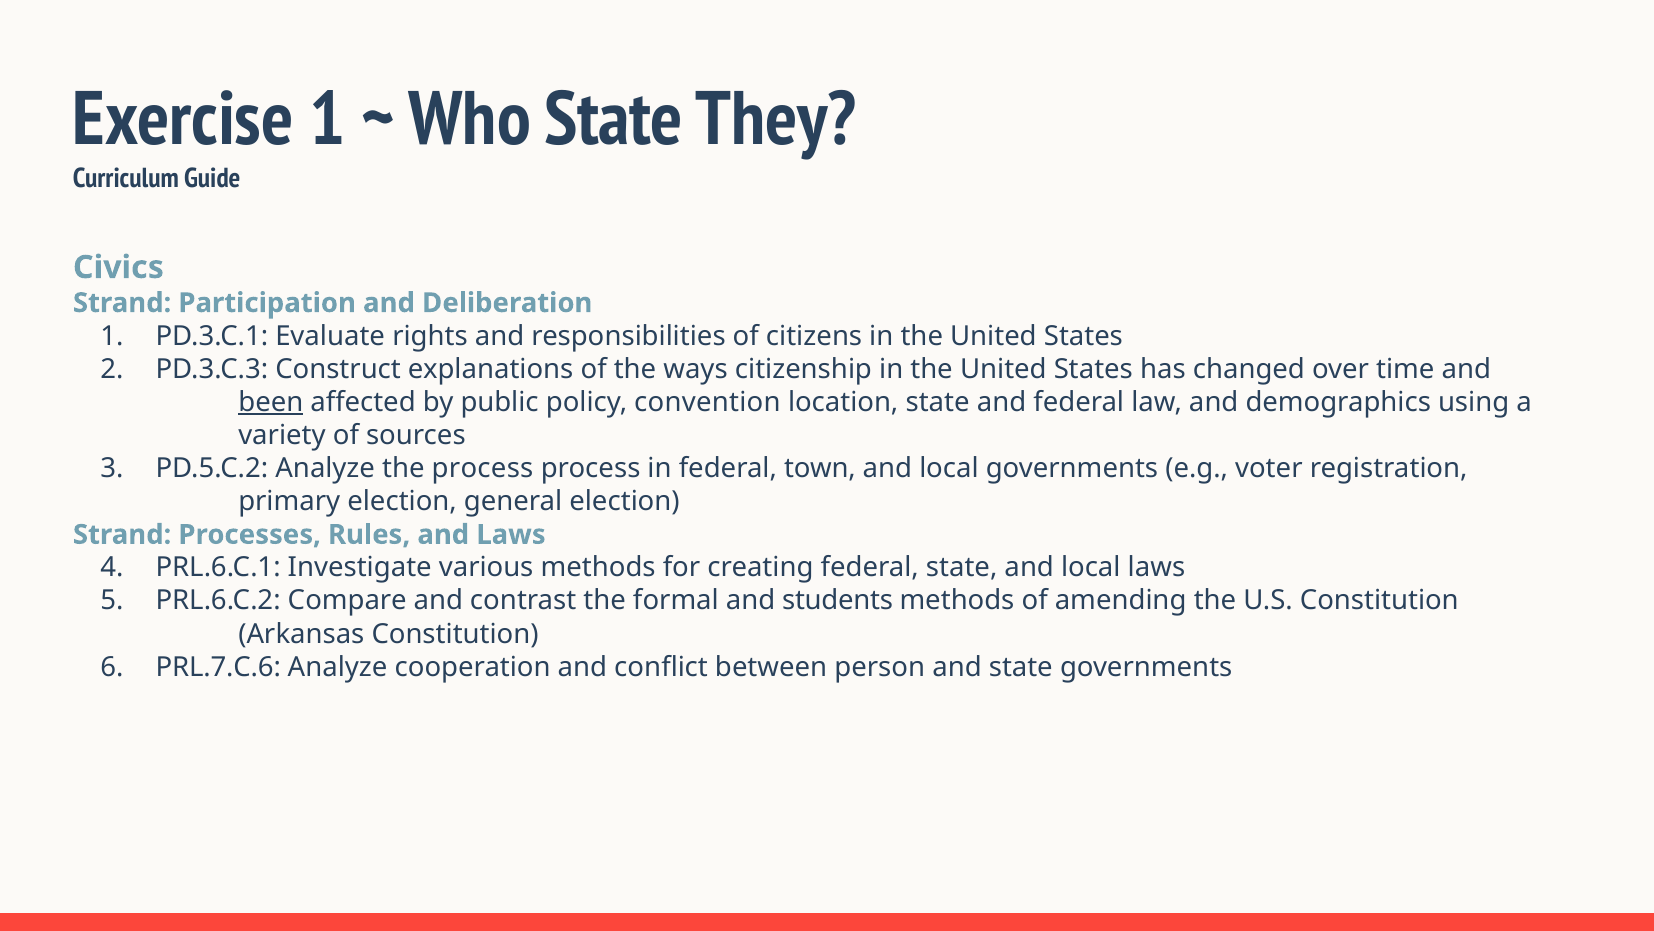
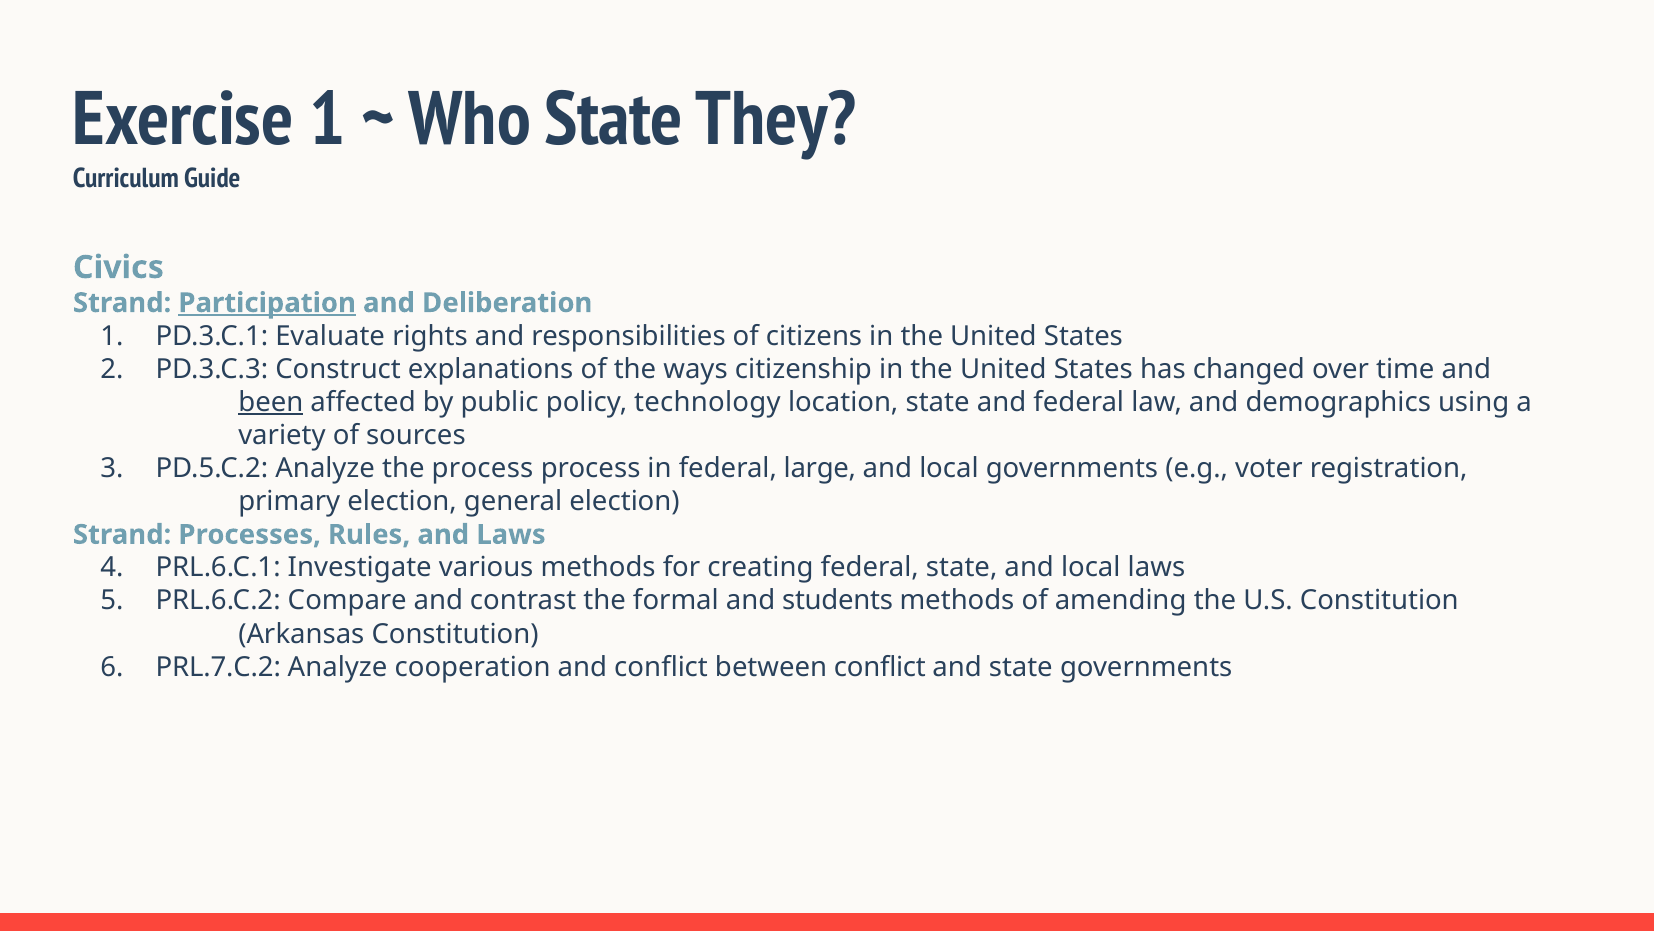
Participation underline: none -> present
convention: convention -> technology
town: town -> large
PRL.7.C.6: PRL.7.C.6 -> PRL.7.C.2
between person: person -> conflict
